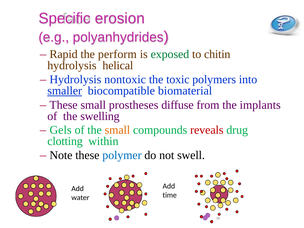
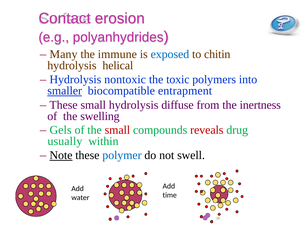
Specific: Specific -> Contact
Rapid: Rapid -> Many
perform: perform -> immune
exposed colour: green -> blue
biomaterial: biomaterial -> entrapment
small prostheses: prostheses -> hydrolysis
implants: implants -> inertness
small at (117, 130) colour: orange -> red
clotting: clotting -> usually
Note underline: none -> present
